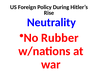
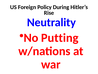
Rubber: Rubber -> Putting
